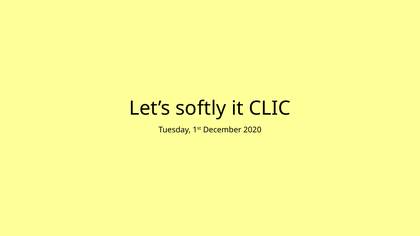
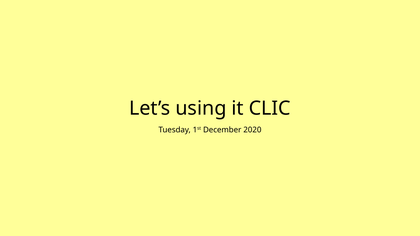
softly: softly -> using
